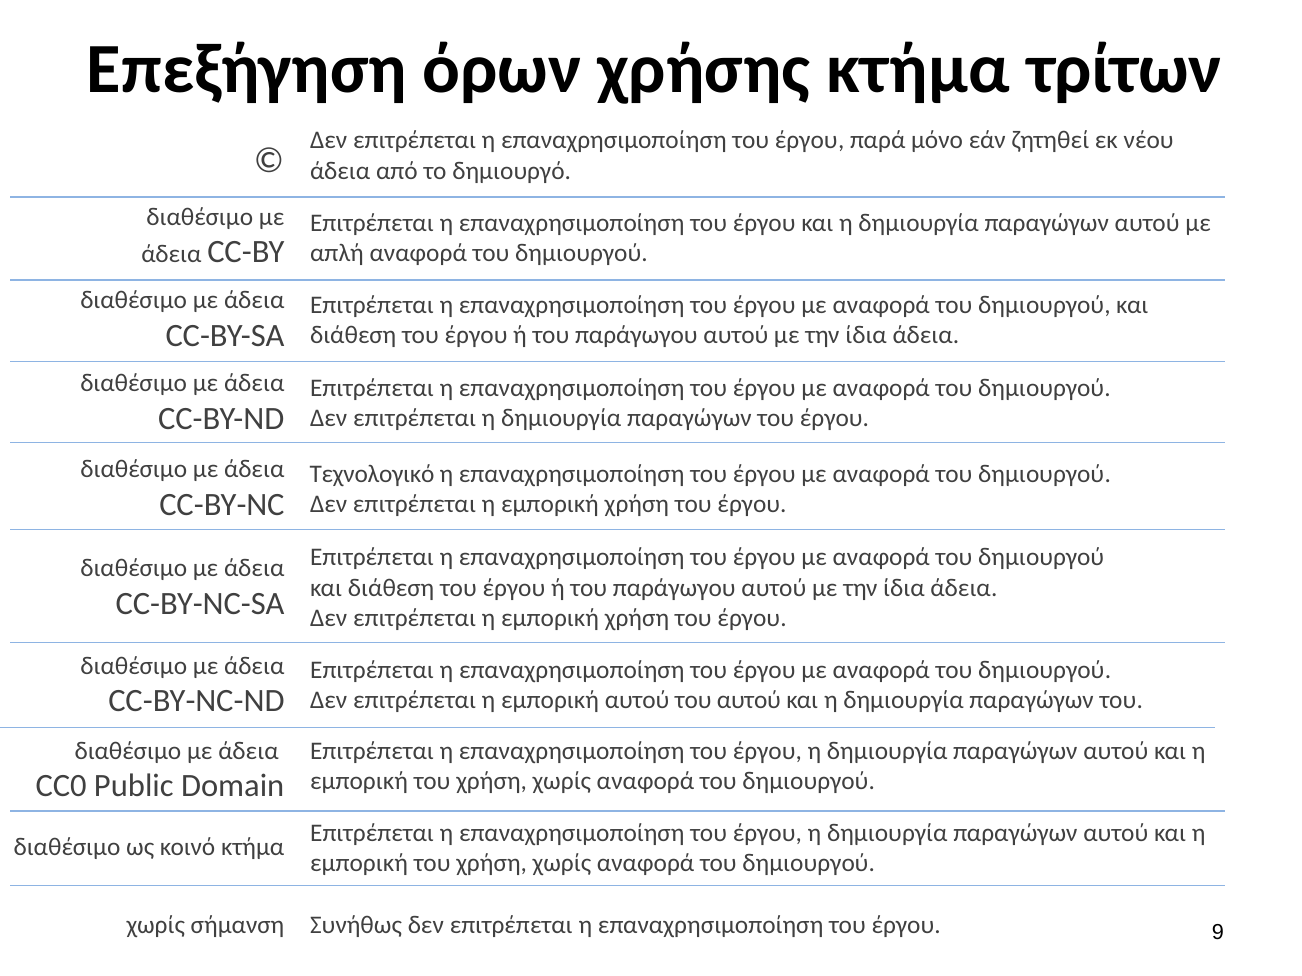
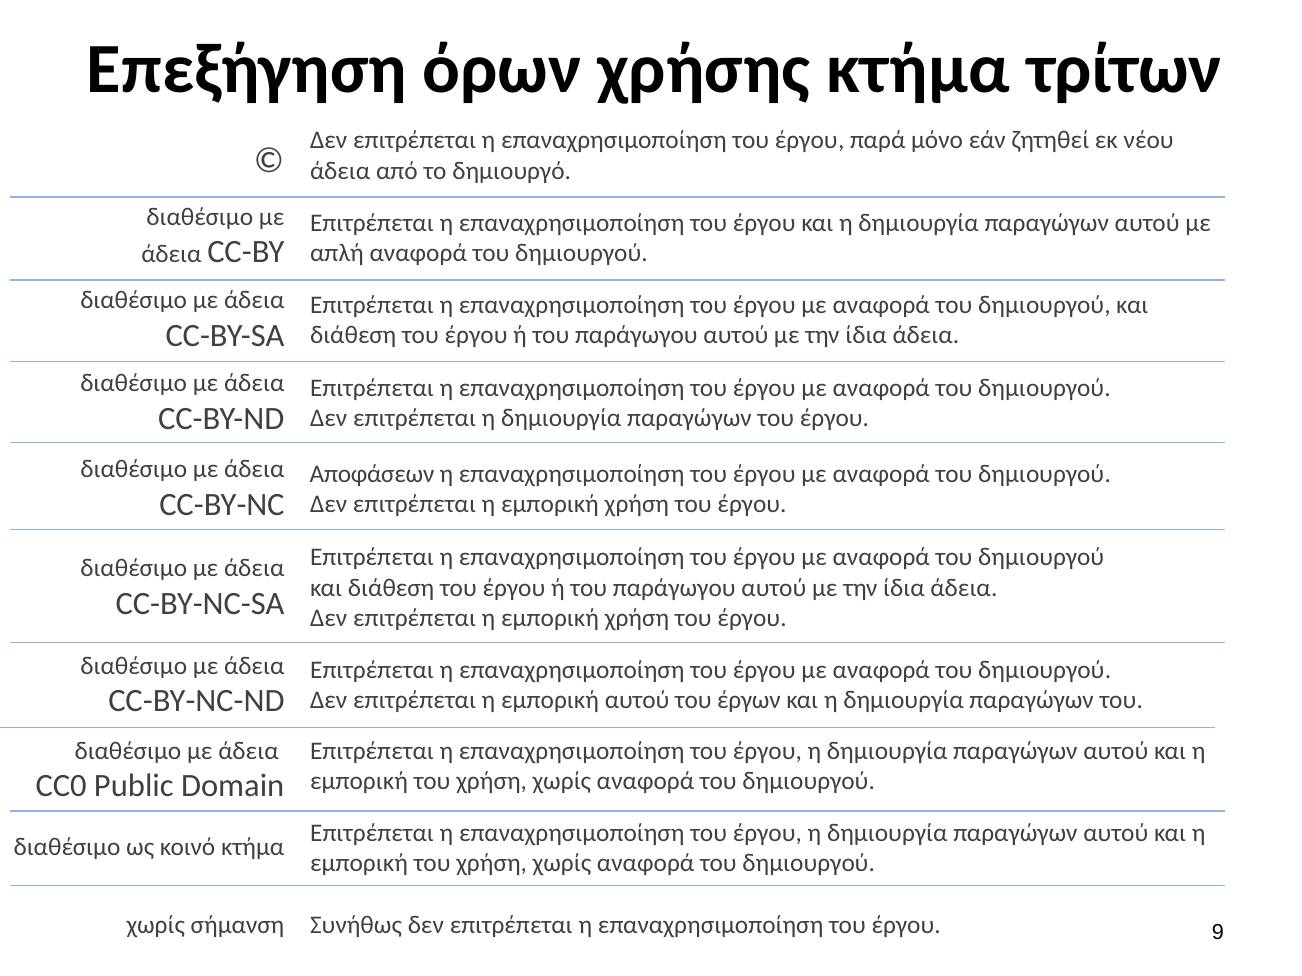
Τεχνολογικό: Τεχνολογικό -> Αποφάσεων
του αυτού: αυτού -> έργων
